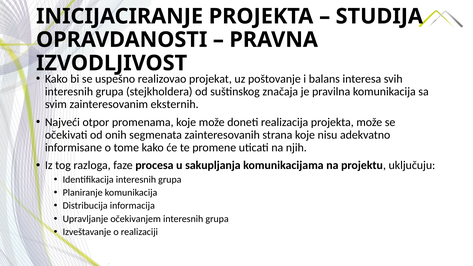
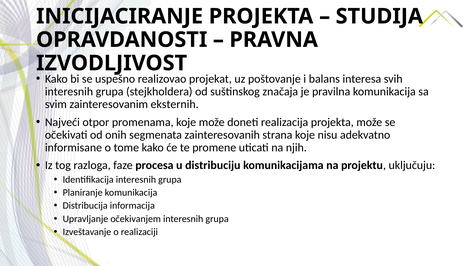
sakupljanja: sakupljanja -> distribuciju
